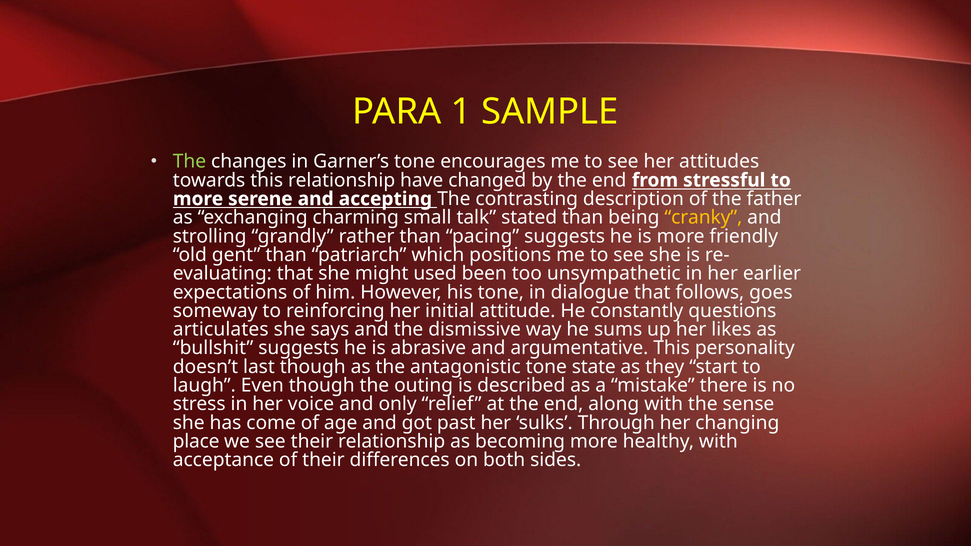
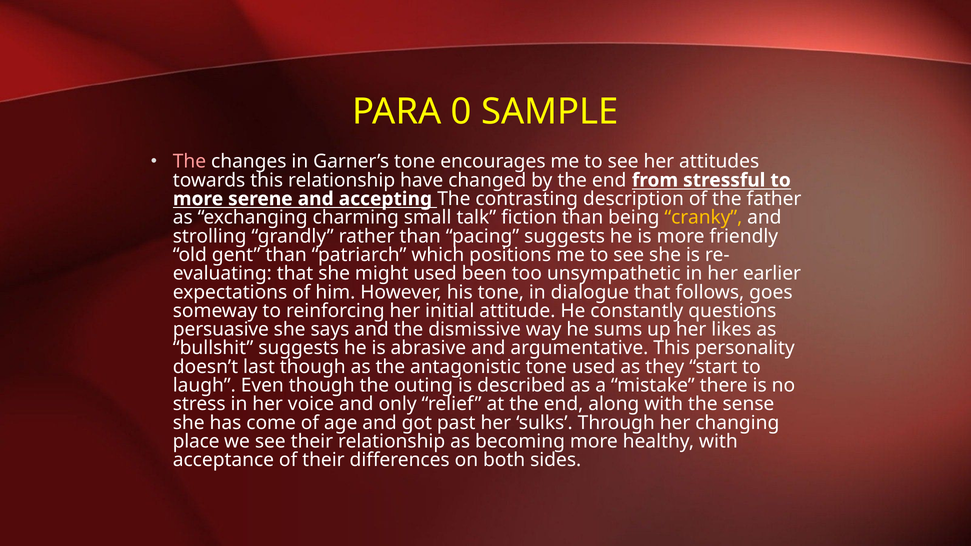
1: 1 -> 0
The at (189, 162) colour: light green -> pink
stated: stated -> fiction
articulates: articulates -> persuasive
tone state: state -> used
